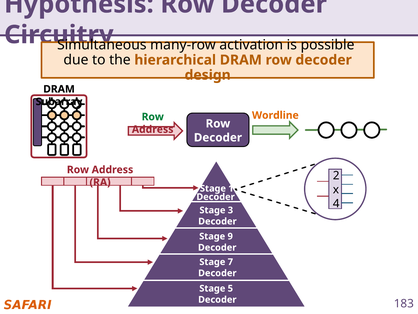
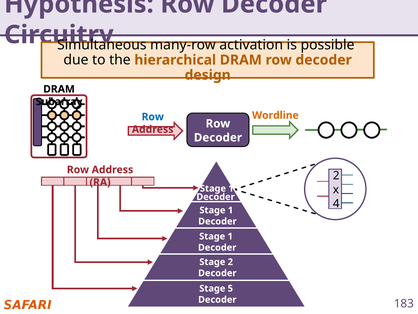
Row at (153, 117) colour: green -> blue
3 at (230, 210): 3 -> 1
9 at (230, 236): 9 -> 1
Stage 7: 7 -> 2
